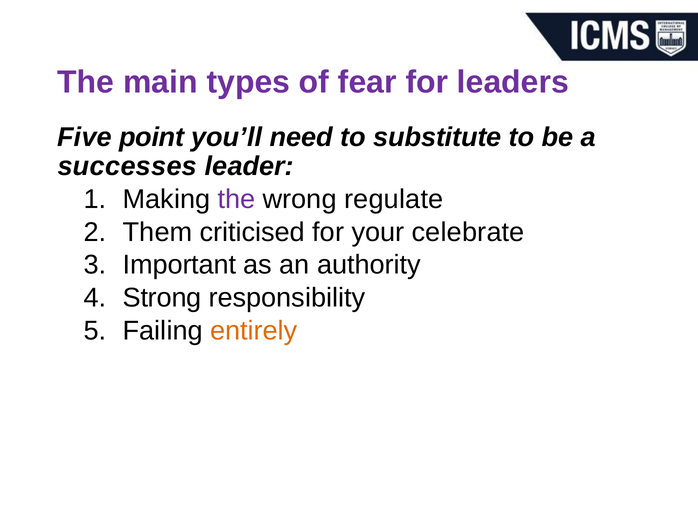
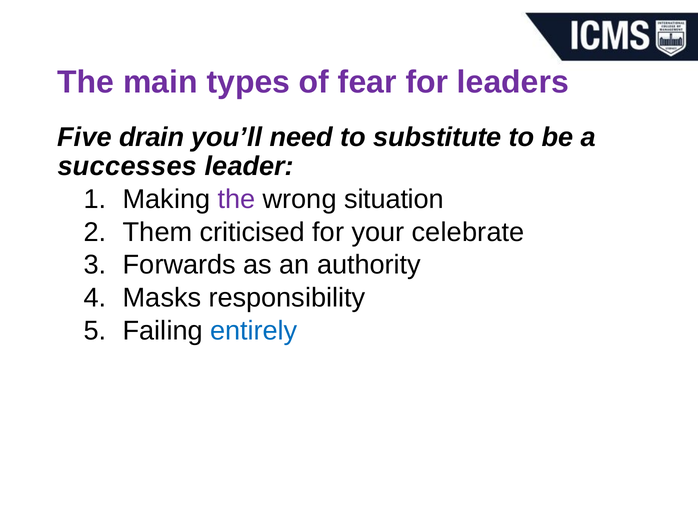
point: point -> drain
regulate: regulate -> situation
Important: Important -> Forwards
Strong: Strong -> Masks
entirely colour: orange -> blue
